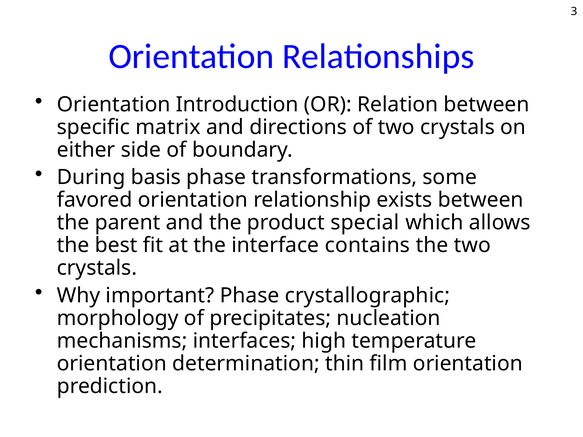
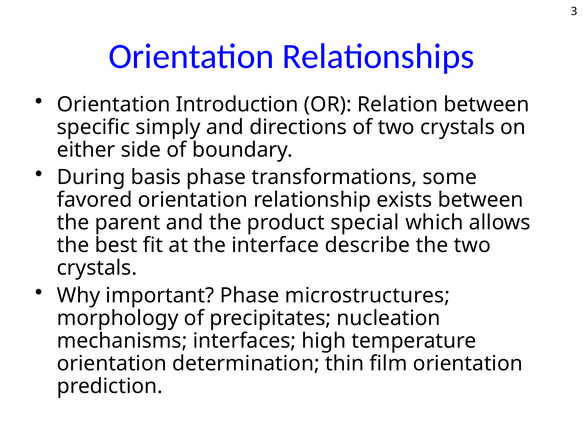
matrix: matrix -> simply
contains: contains -> describe
crystallographic: crystallographic -> microstructures
